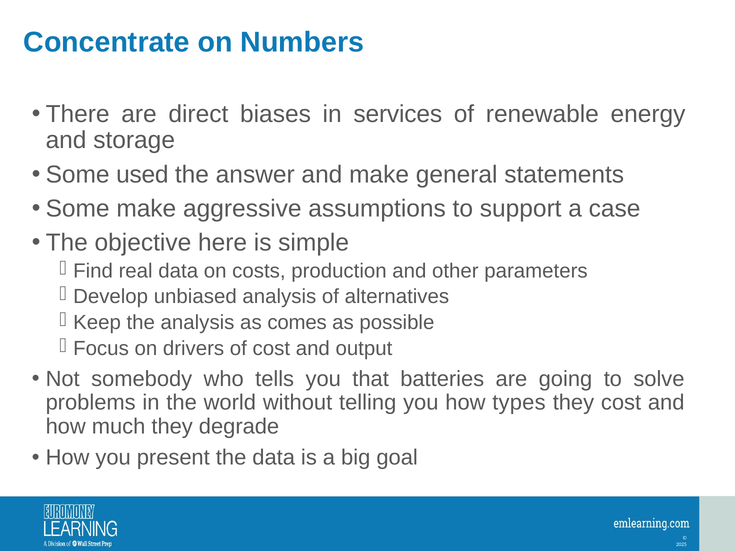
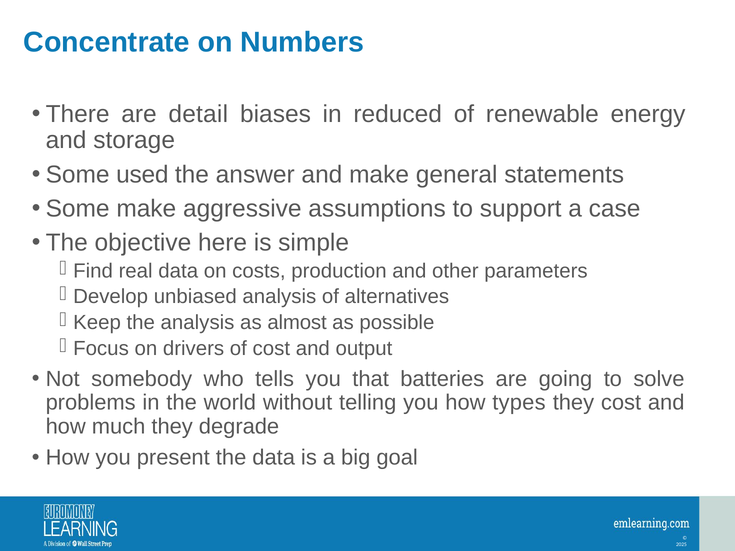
direct: direct -> detail
services: services -> reduced
comes: comes -> almost
